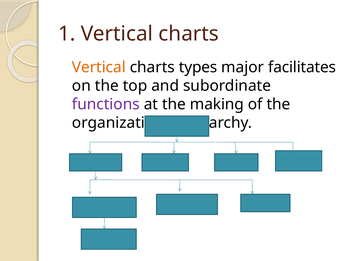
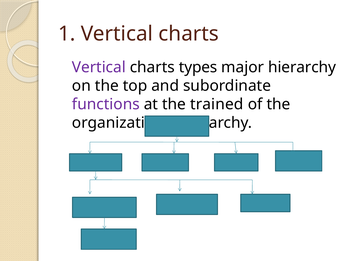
Vertical at (99, 67) colour: orange -> purple
major facilitates: facilitates -> hierarchy
making: making -> trained
